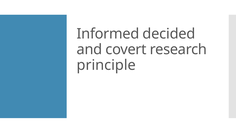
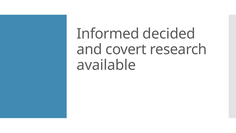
principle: principle -> available
